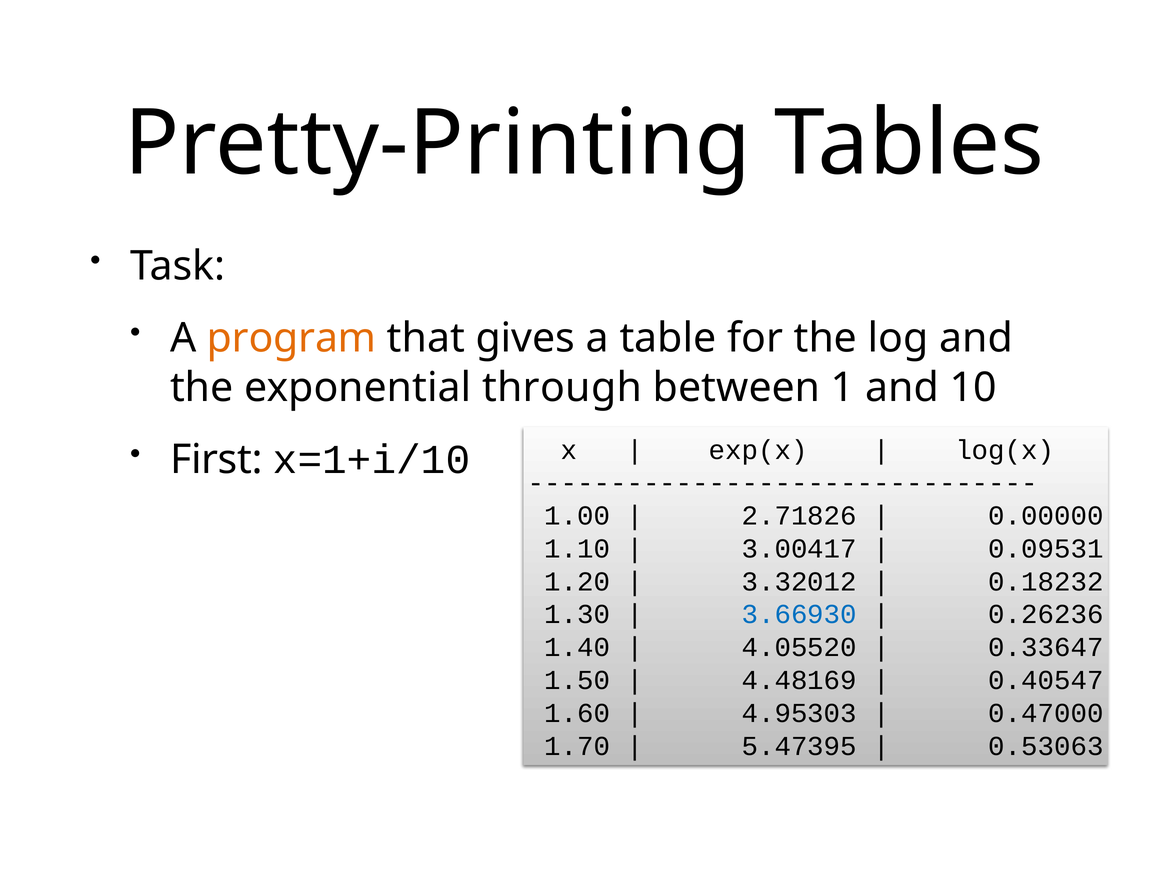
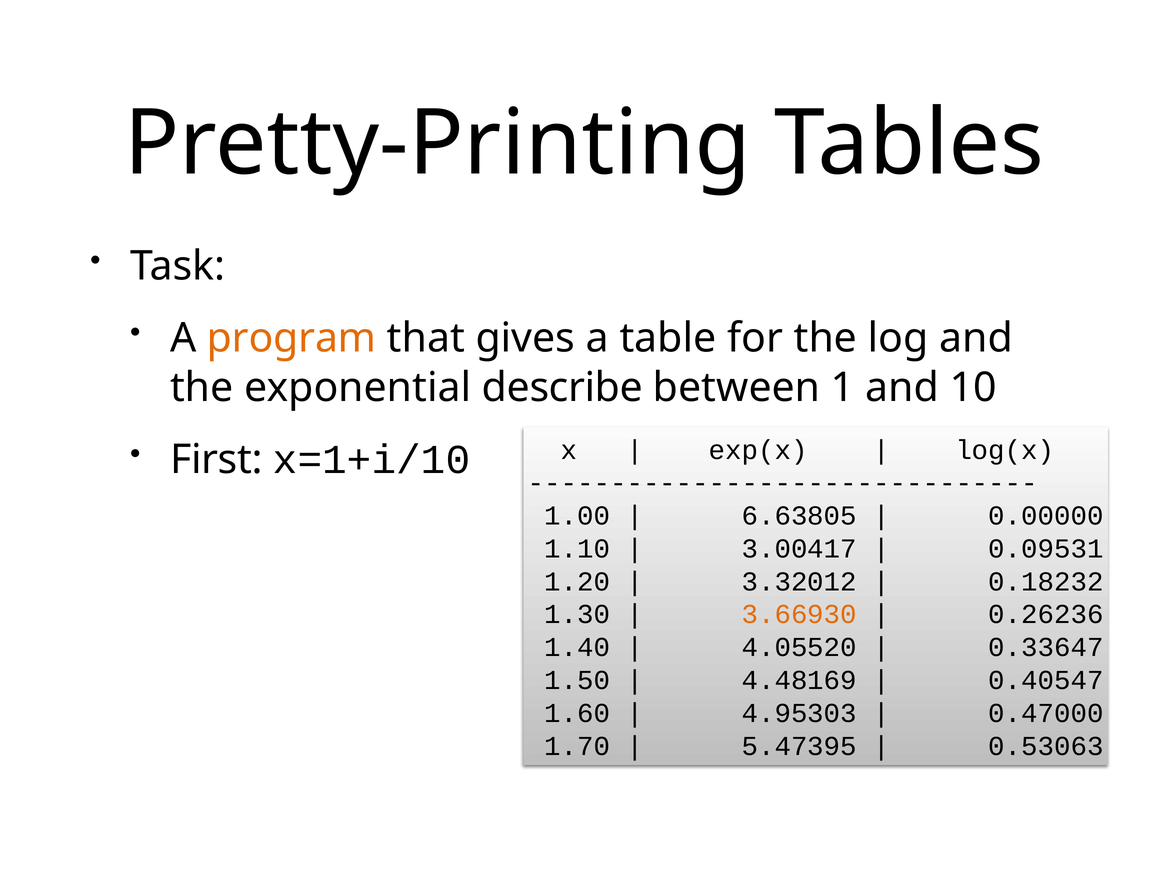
through: through -> describe
2.71826: 2.71826 -> 6.63805
3.66930 colour: blue -> orange
